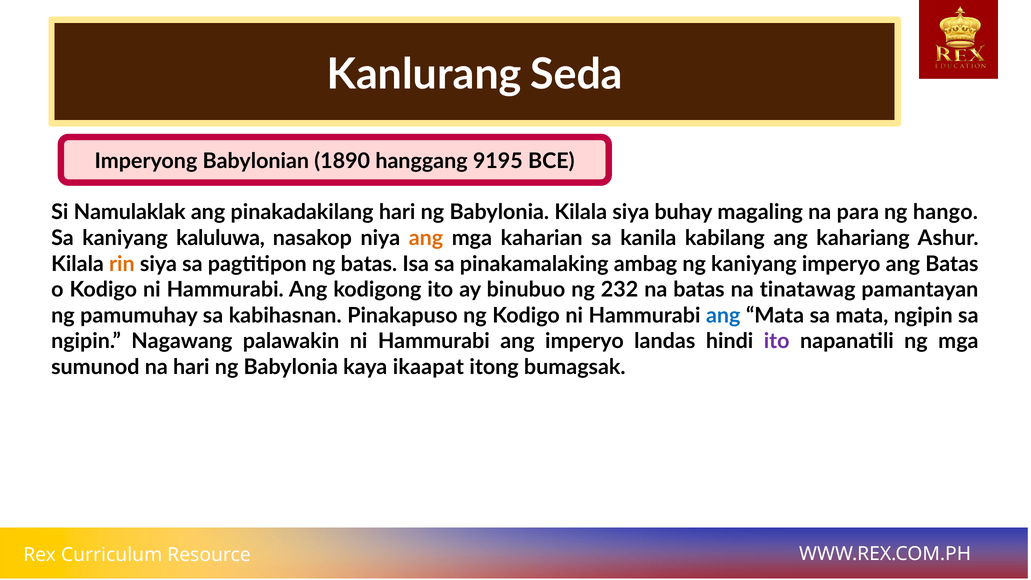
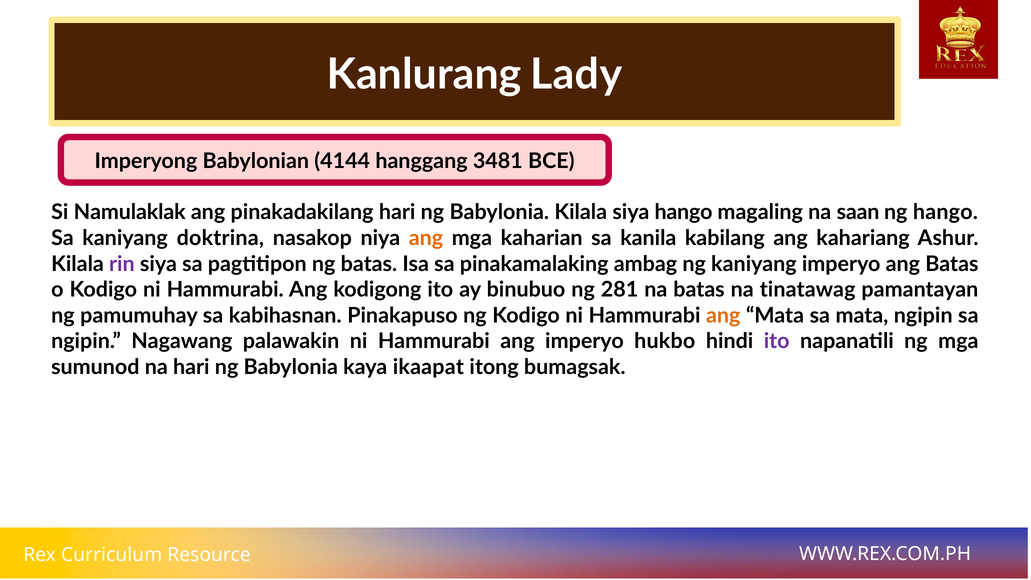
Seda: Seda -> Lady
1890: 1890 -> 4144
9195: 9195 -> 3481
siya buhay: buhay -> hango
para: para -> saan
kaluluwa: kaluluwa -> doktrina
rin colour: orange -> purple
232: 232 -> 281
ang at (723, 316) colour: blue -> orange
landas: landas -> hukbo
